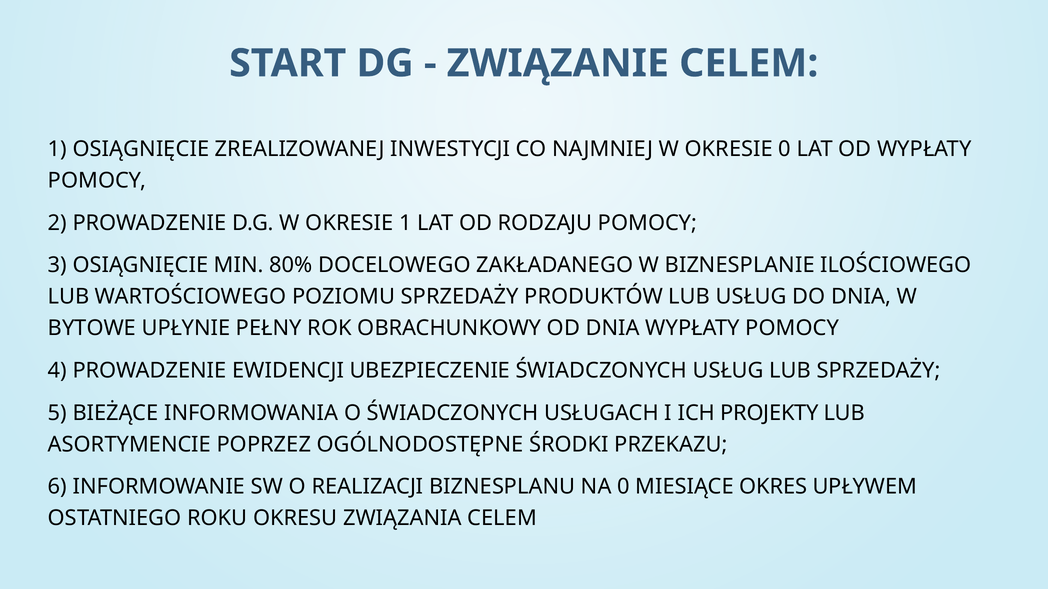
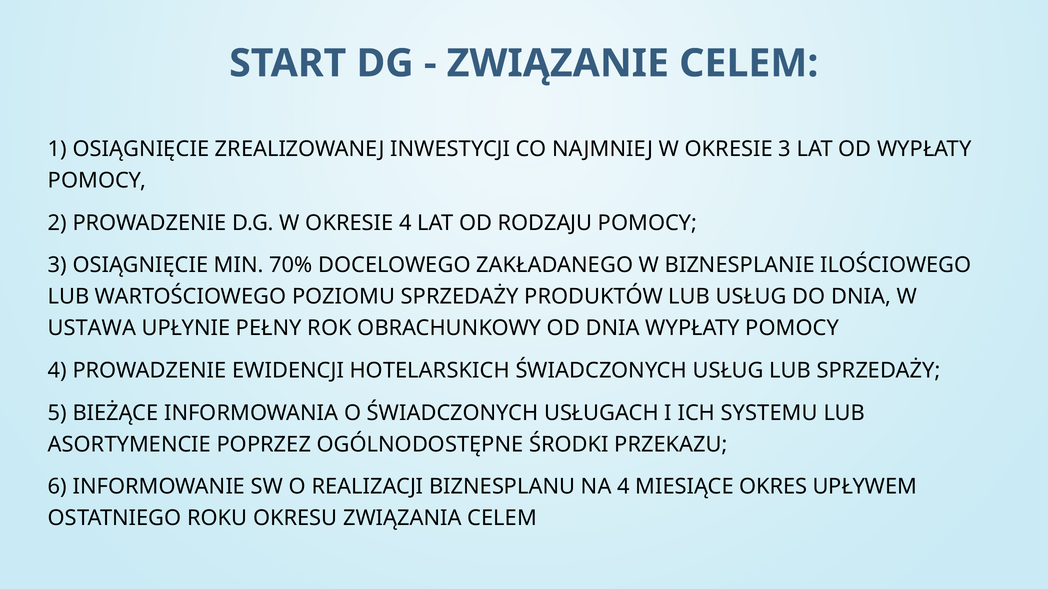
OKRESIE 0: 0 -> 3
OKRESIE 1: 1 -> 4
80%: 80% -> 70%
BYTOWE: BYTOWE -> USTAWA
UBEZPIECZENIE: UBEZPIECZENIE -> HOTELARSKICH
PROJEKTY: PROJEKTY -> SYSTEMU
NA 0: 0 -> 4
